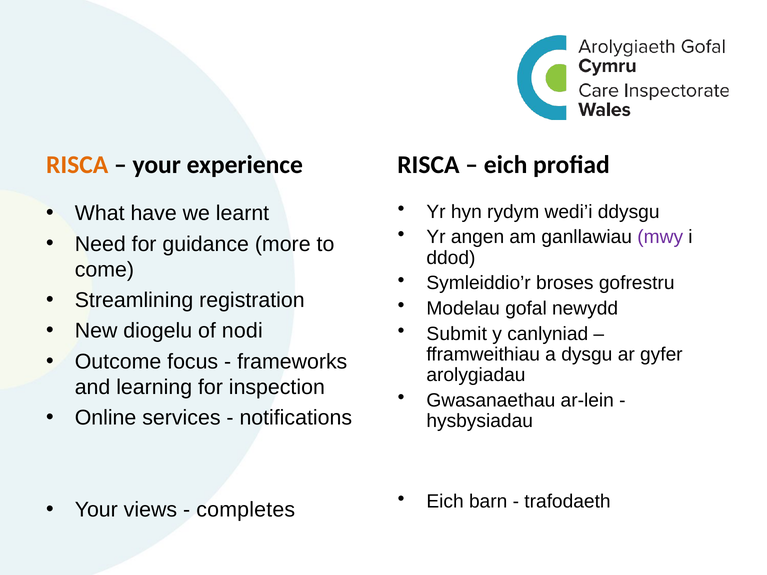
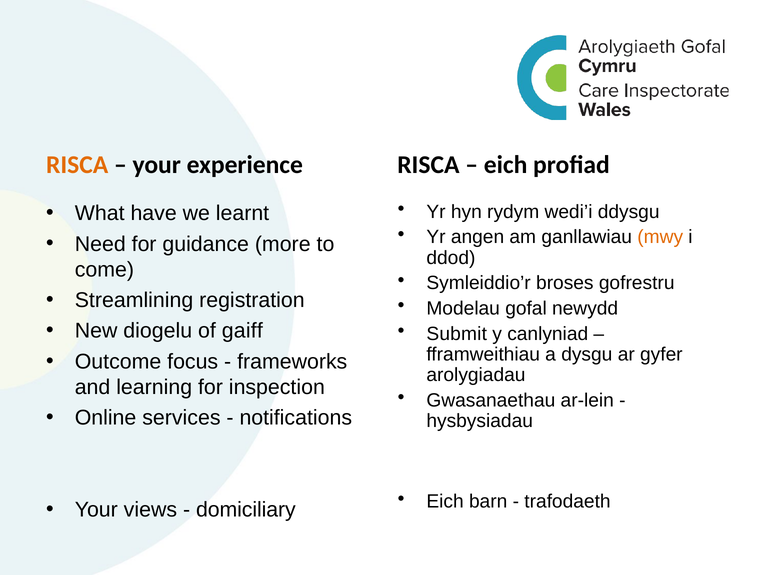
mwy colour: purple -> orange
nodi: nodi -> gaiff
completes: completes -> domiciliary
